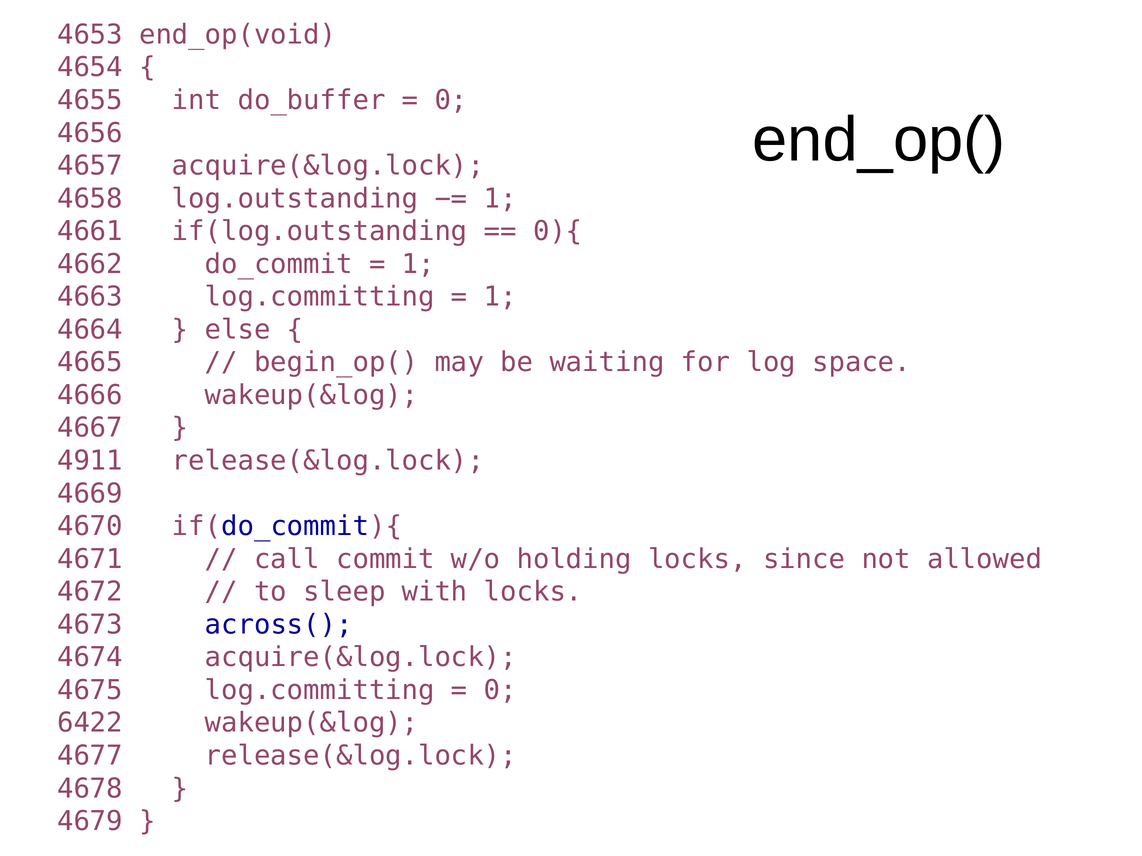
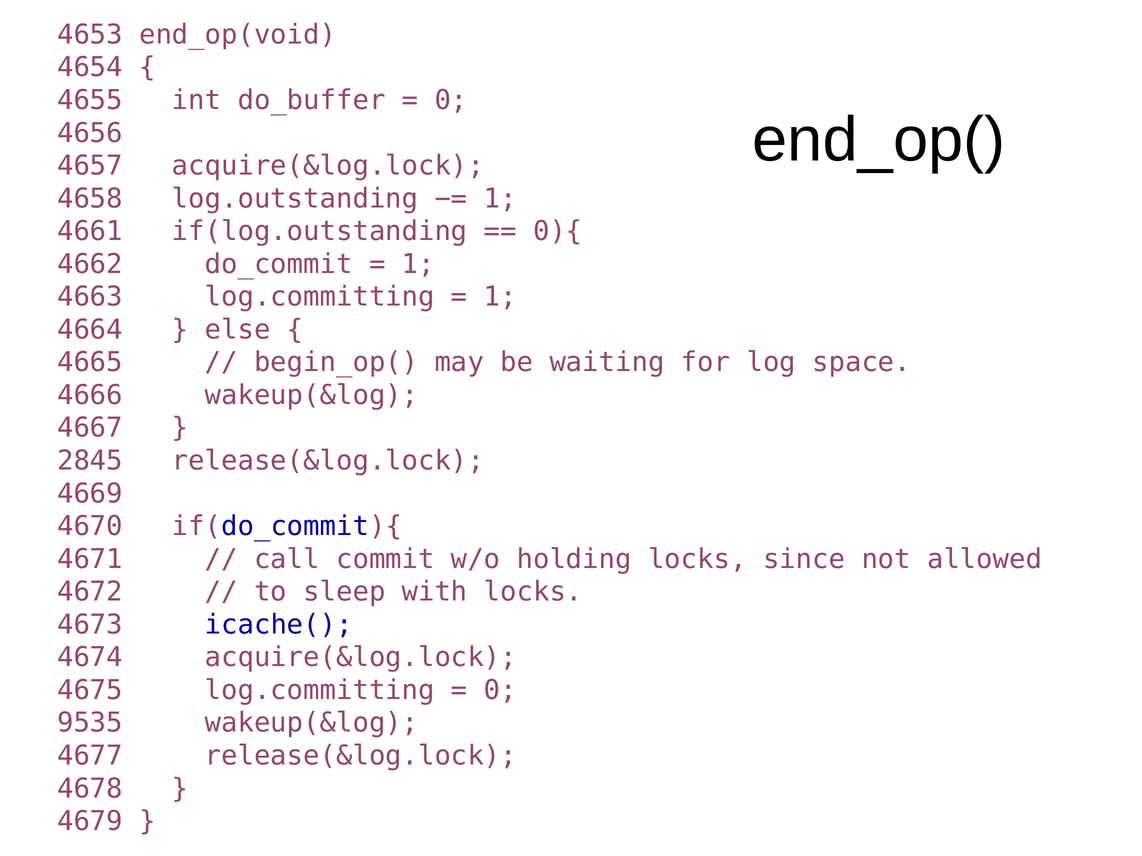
4911: 4911 -> 2845
across(: across( -> icache(
6422: 6422 -> 9535
